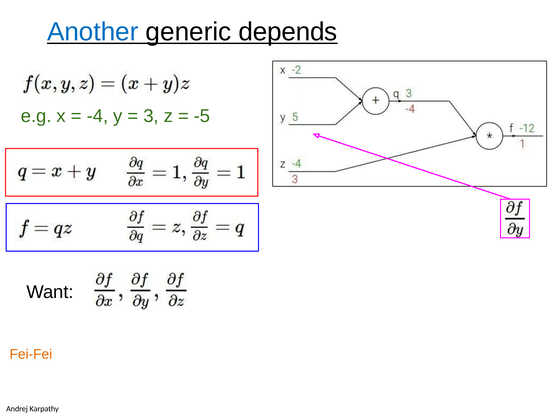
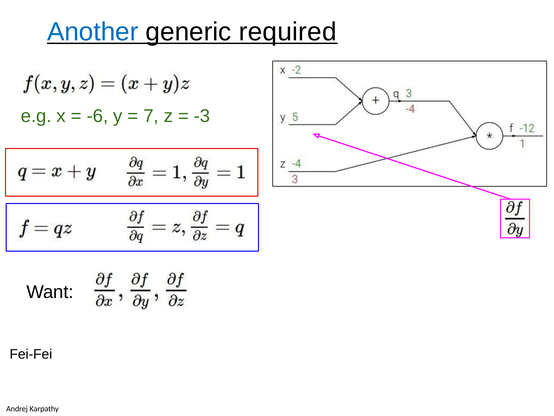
depends: depends -> required
-4: -4 -> -6
3: 3 -> 7
-5: -5 -> -3
Fei-Fei at (31, 354) colour: orange -> black
